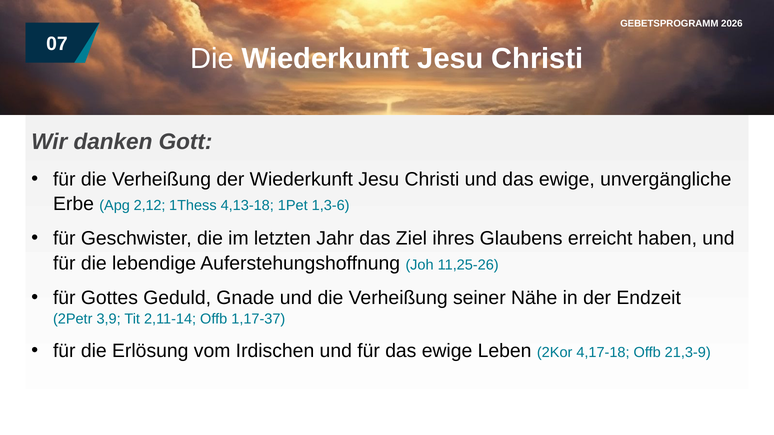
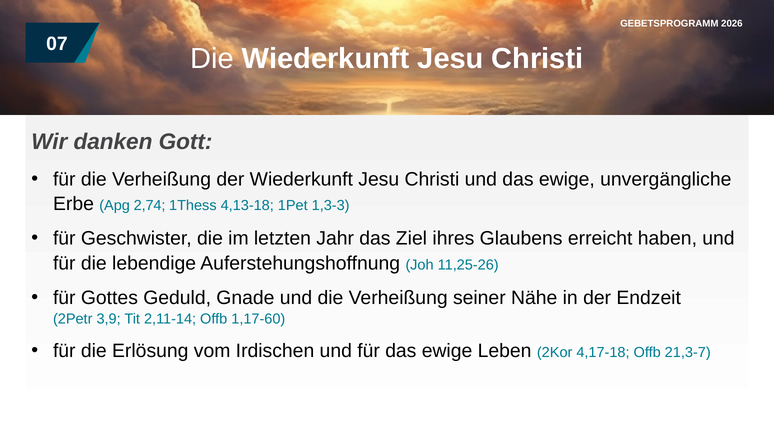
2,12: 2,12 -> 2,74
1,3-6: 1,3-6 -> 1,3-3
1,17-37: 1,17-37 -> 1,17-60
21,3-9: 21,3-9 -> 21,3-7
